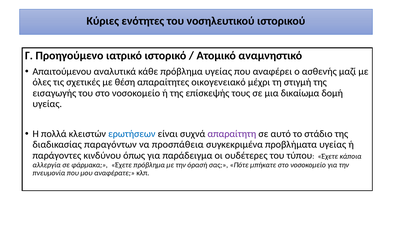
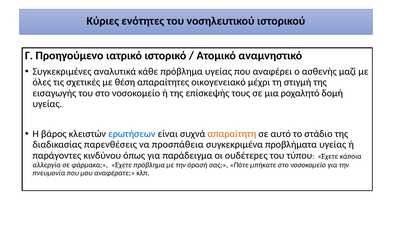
Απαιτούμενου: Απαιτούμενου -> Συγκεκριμένες
δικαίωμα: δικαίωμα -> ροχαλητό
πολλά: πολλά -> βάρος
απαραίτητη colour: purple -> orange
παραγόντων: παραγόντων -> παρενθέσεις
